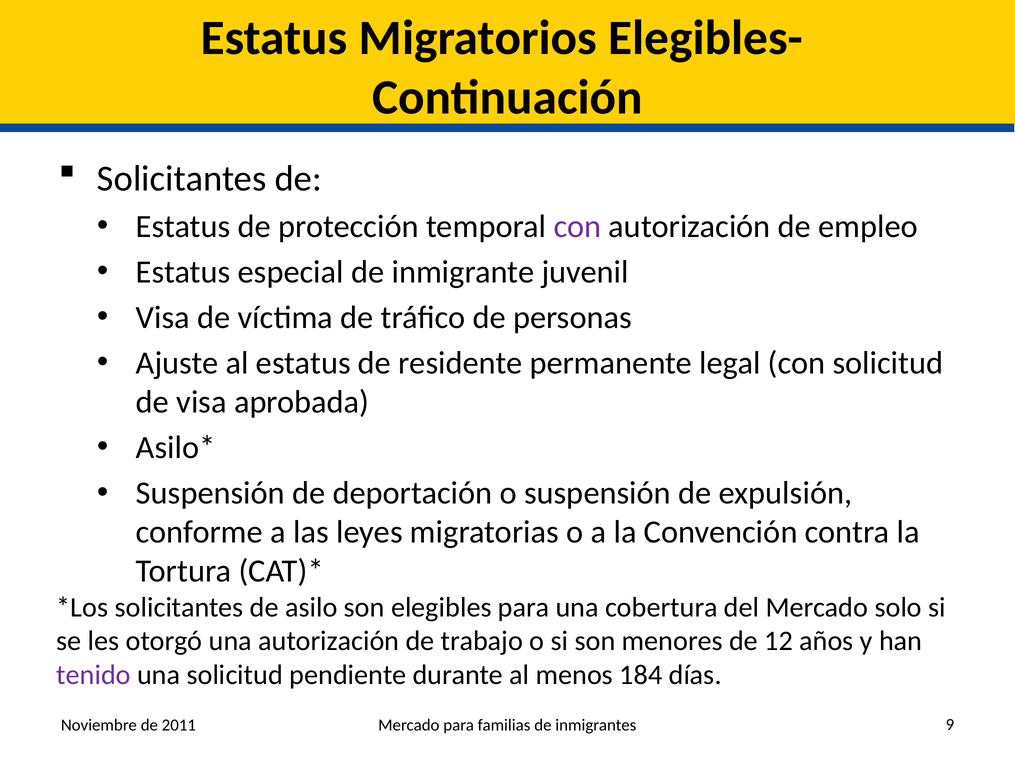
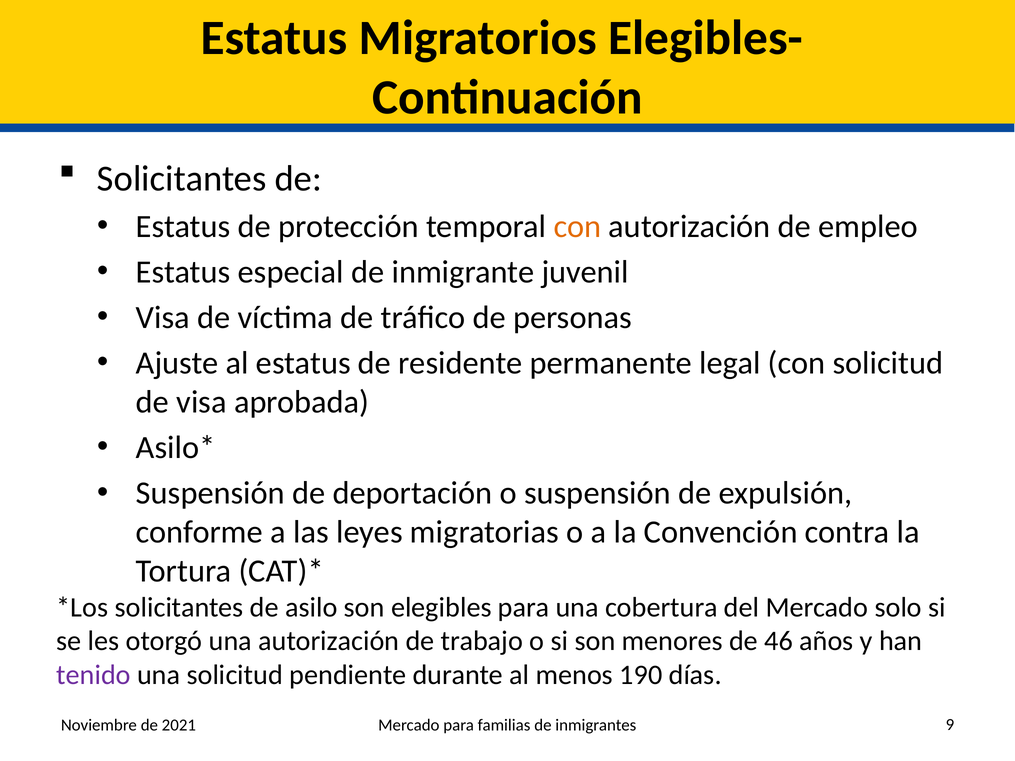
con at (577, 226) colour: purple -> orange
12: 12 -> 46
184: 184 -> 190
2011: 2011 -> 2021
